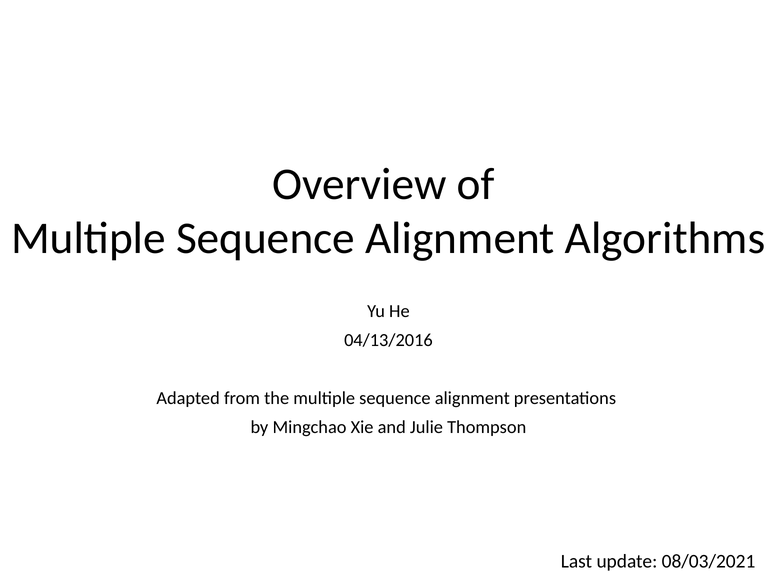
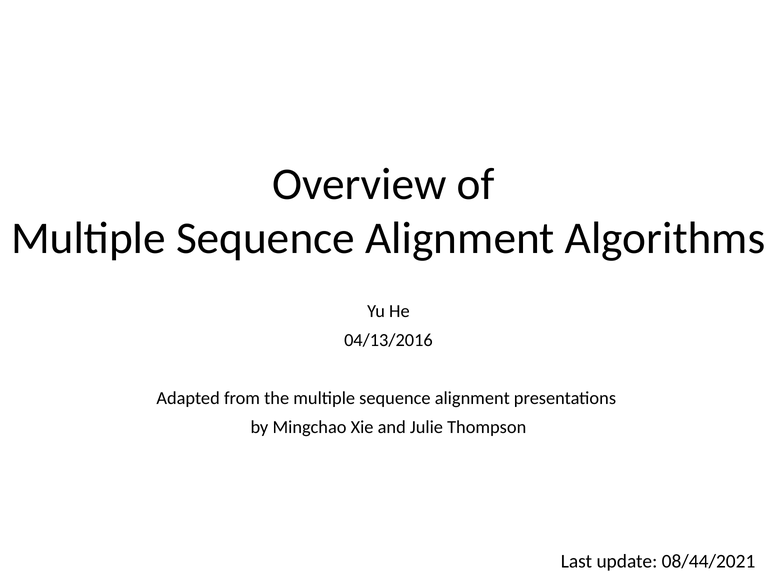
08/03/2021: 08/03/2021 -> 08/44/2021
